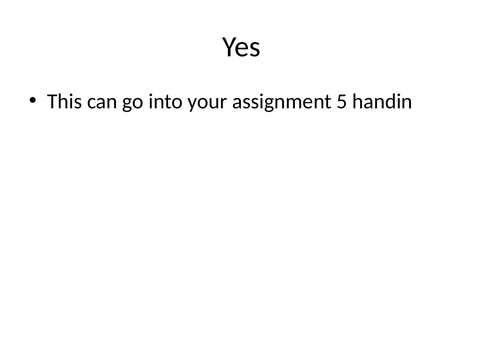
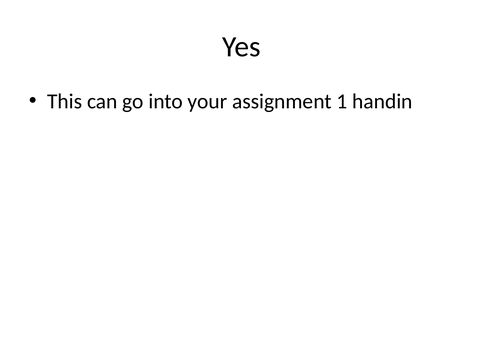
5: 5 -> 1
